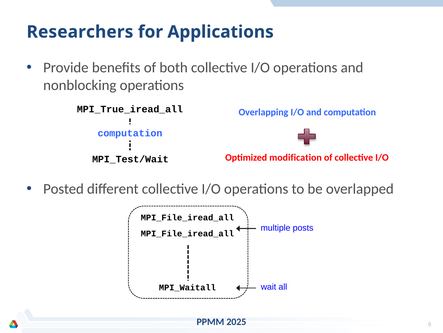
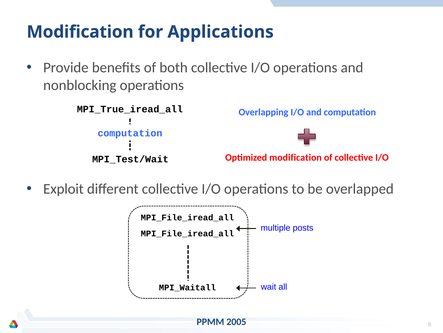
Researchers at (80, 32): Researchers -> Modification
Posted: Posted -> Exploit
2025: 2025 -> 2005
